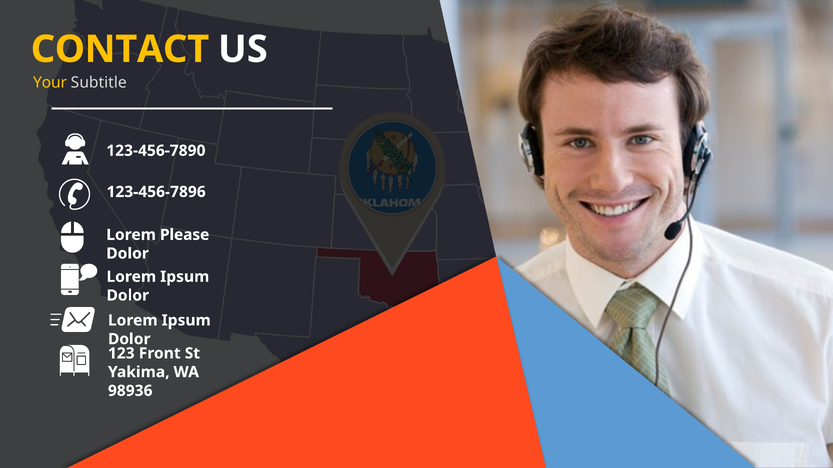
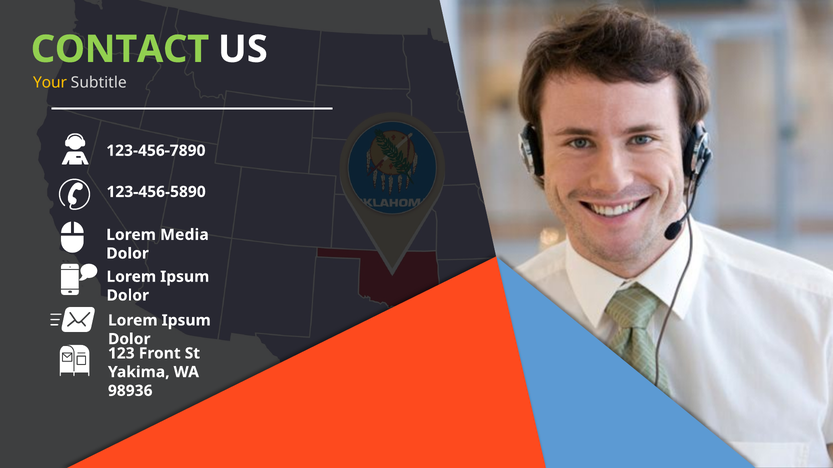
CONTACT colour: yellow -> light green
123-456-7896: 123-456-7896 -> 123-456-5890
Please: Please -> Media
